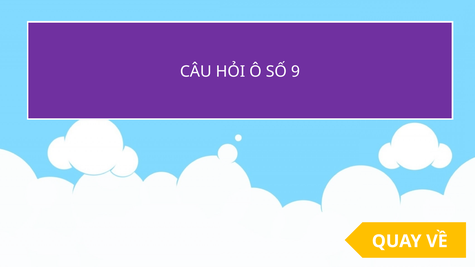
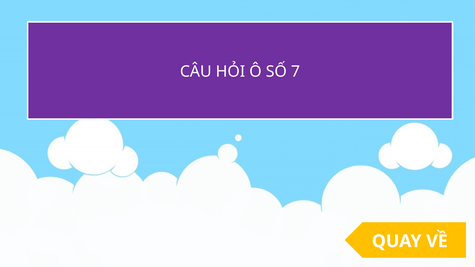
9: 9 -> 7
